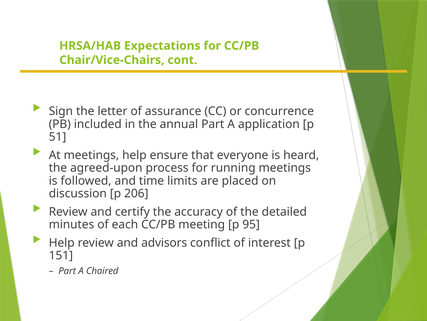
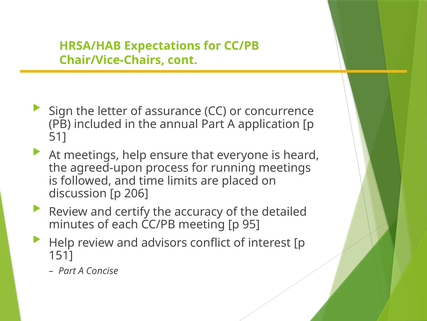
Chaired: Chaired -> Concise
